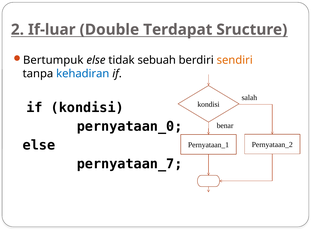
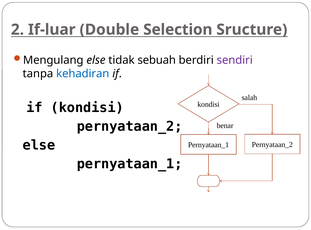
Terdapat: Terdapat -> Selection
Bertumpuk: Bertumpuk -> Mengulang
sendiri colour: orange -> purple
pernyataan_0 at (130, 126): pernyataan_0 -> pernyataan_2
pernyataan_7 at (130, 164): pernyataan_7 -> pernyataan_1
